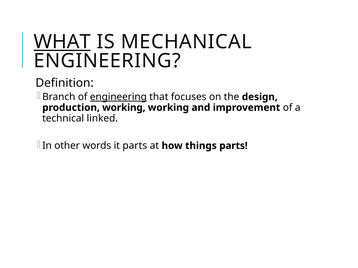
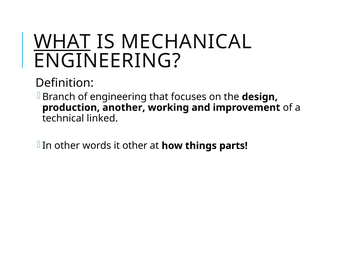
engineering at (118, 97) underline: present -> none
production working: working -> another
it parts: parts -> other
